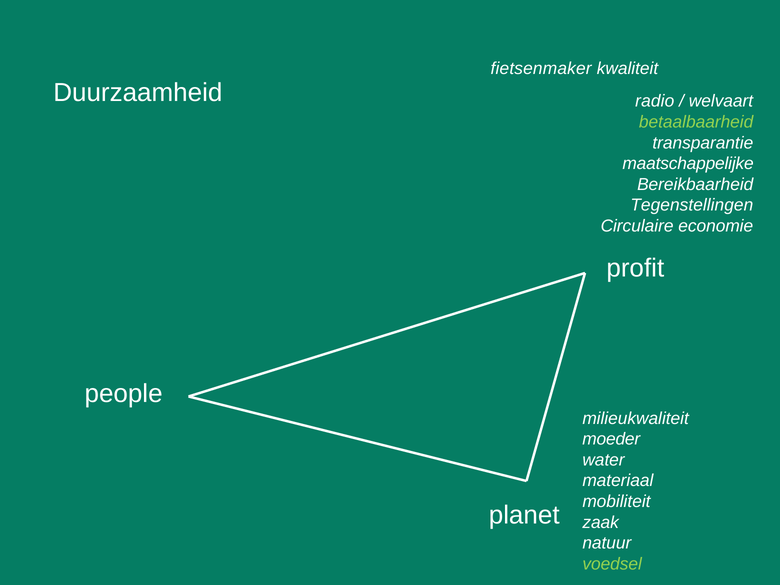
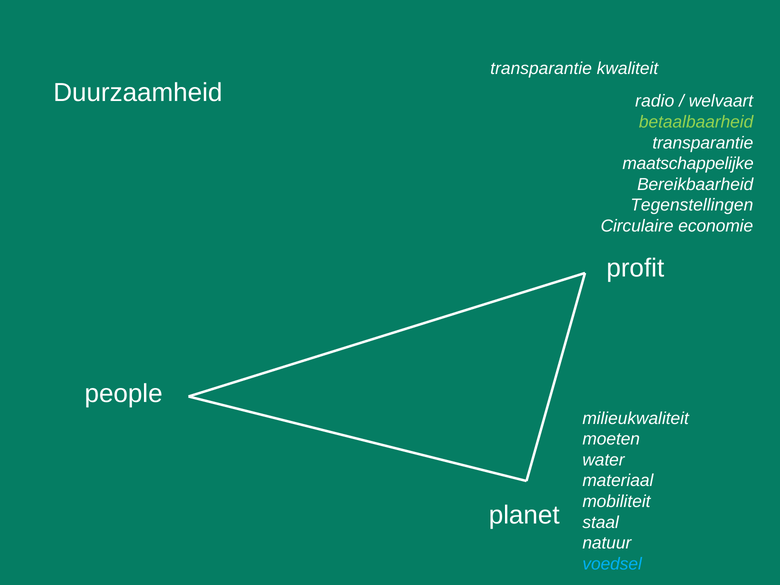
fietsenmaker at (541, 68): fietsenmaker -> transparantie
moeder: moeder -> moeten
zaak: zaak -> staal
voedsel colour: light green -> light blue
